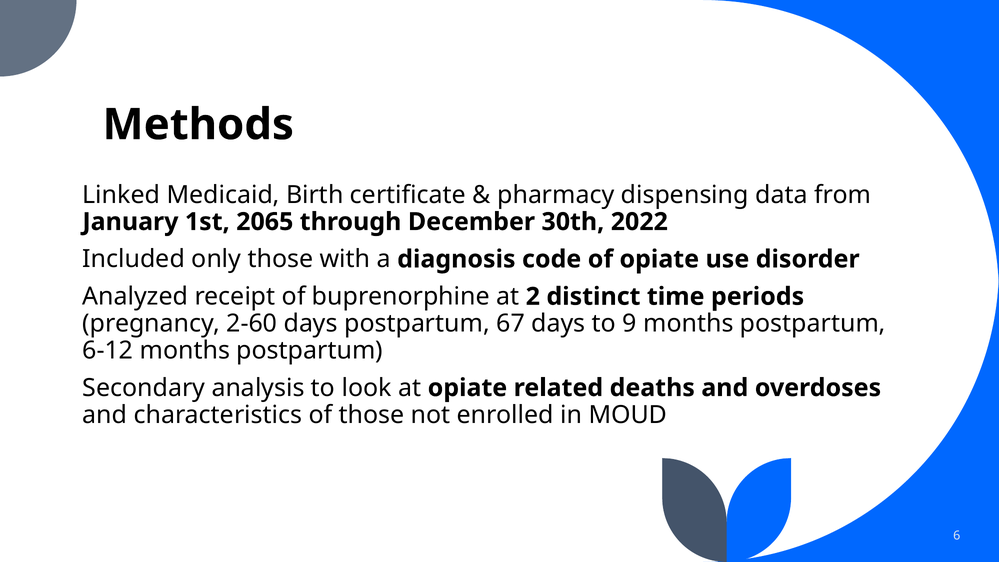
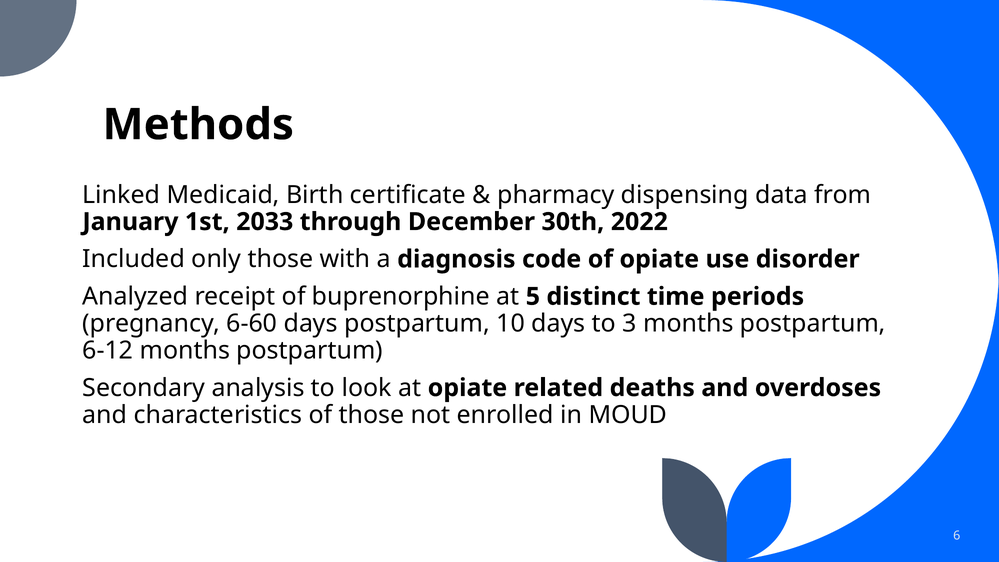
2065: 2065 -> 2033
2: 2 -> 5
2-60: 2-60 -> 6-60
67: 67 -> 10
9: 9 -> 3
